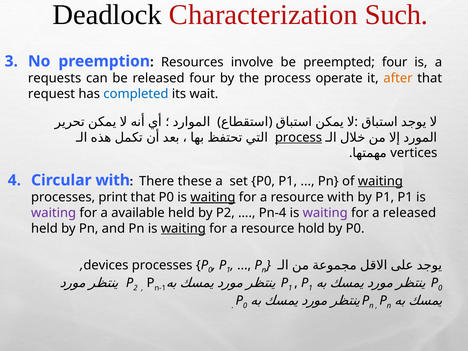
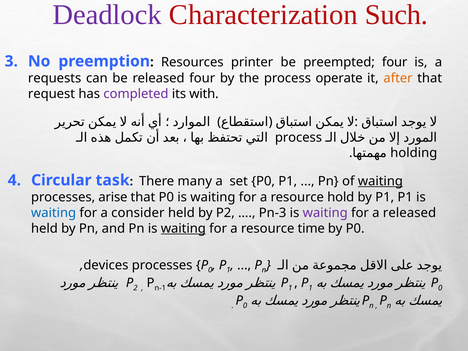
Deadlock colour: black -> purple
involve: involve -> printer
completed colour: blue -> purple
wait: wait -> with
process at (298, 137) underline: present -> none
vertices: vertices -> holding
Circular with: with -> task
these: these -> many
print: print -> arise
waiting at (213, 197) underline: present -> none
resource with: with -> hold
waiting at (54, 213) colour: purple -> blue
available: available -> consider
Pn-4: Pn-4 -> Pn-3
hold: hold -> time
